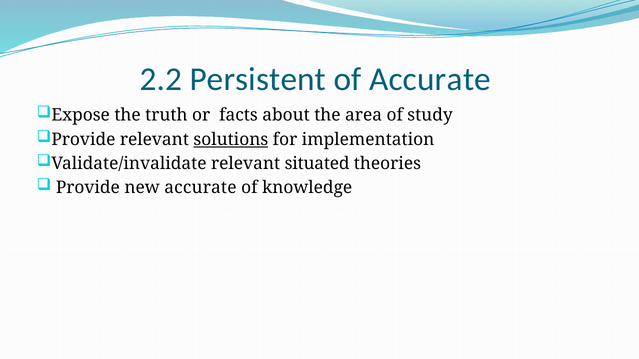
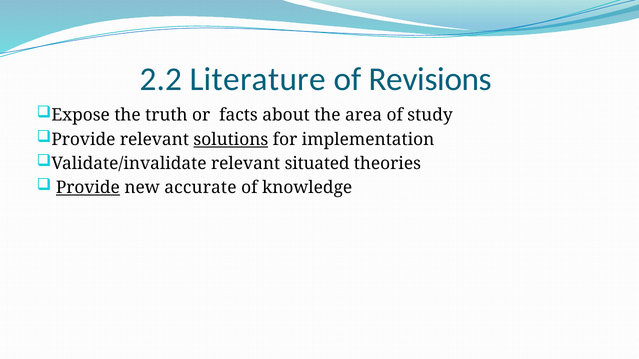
Persistent: Persistent -> Literature
of Accurate: Accurate -> Revisions
Provide at (88, 188) underline: none -> present
